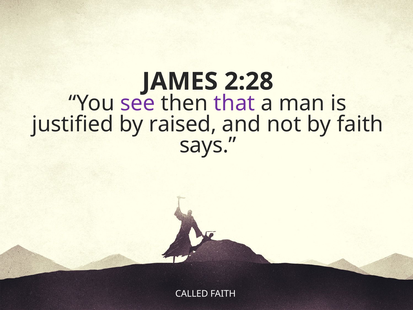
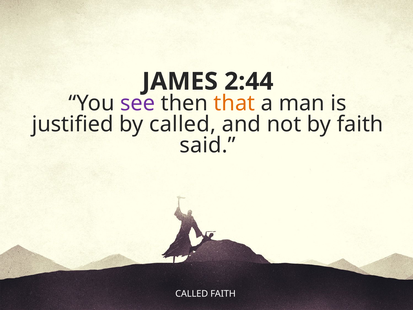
2:28: 2:28 -> 2:44
that colour: purple -> orange
by raised: raised -> called
says: says -> said
